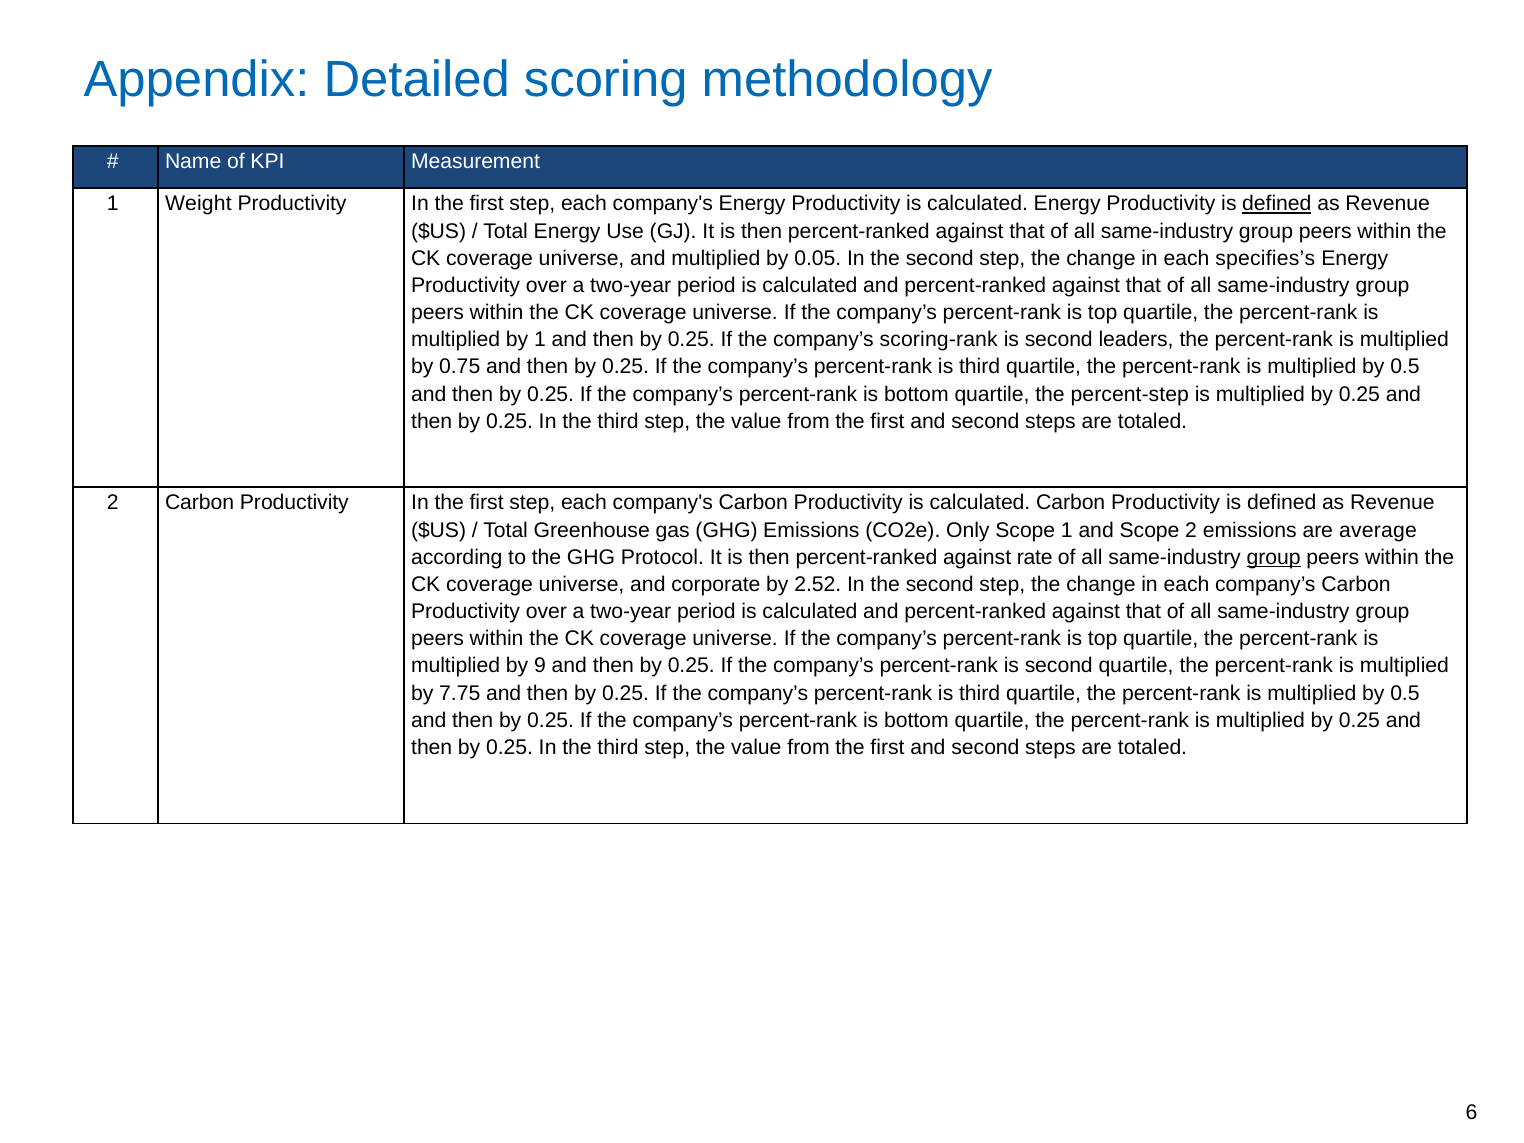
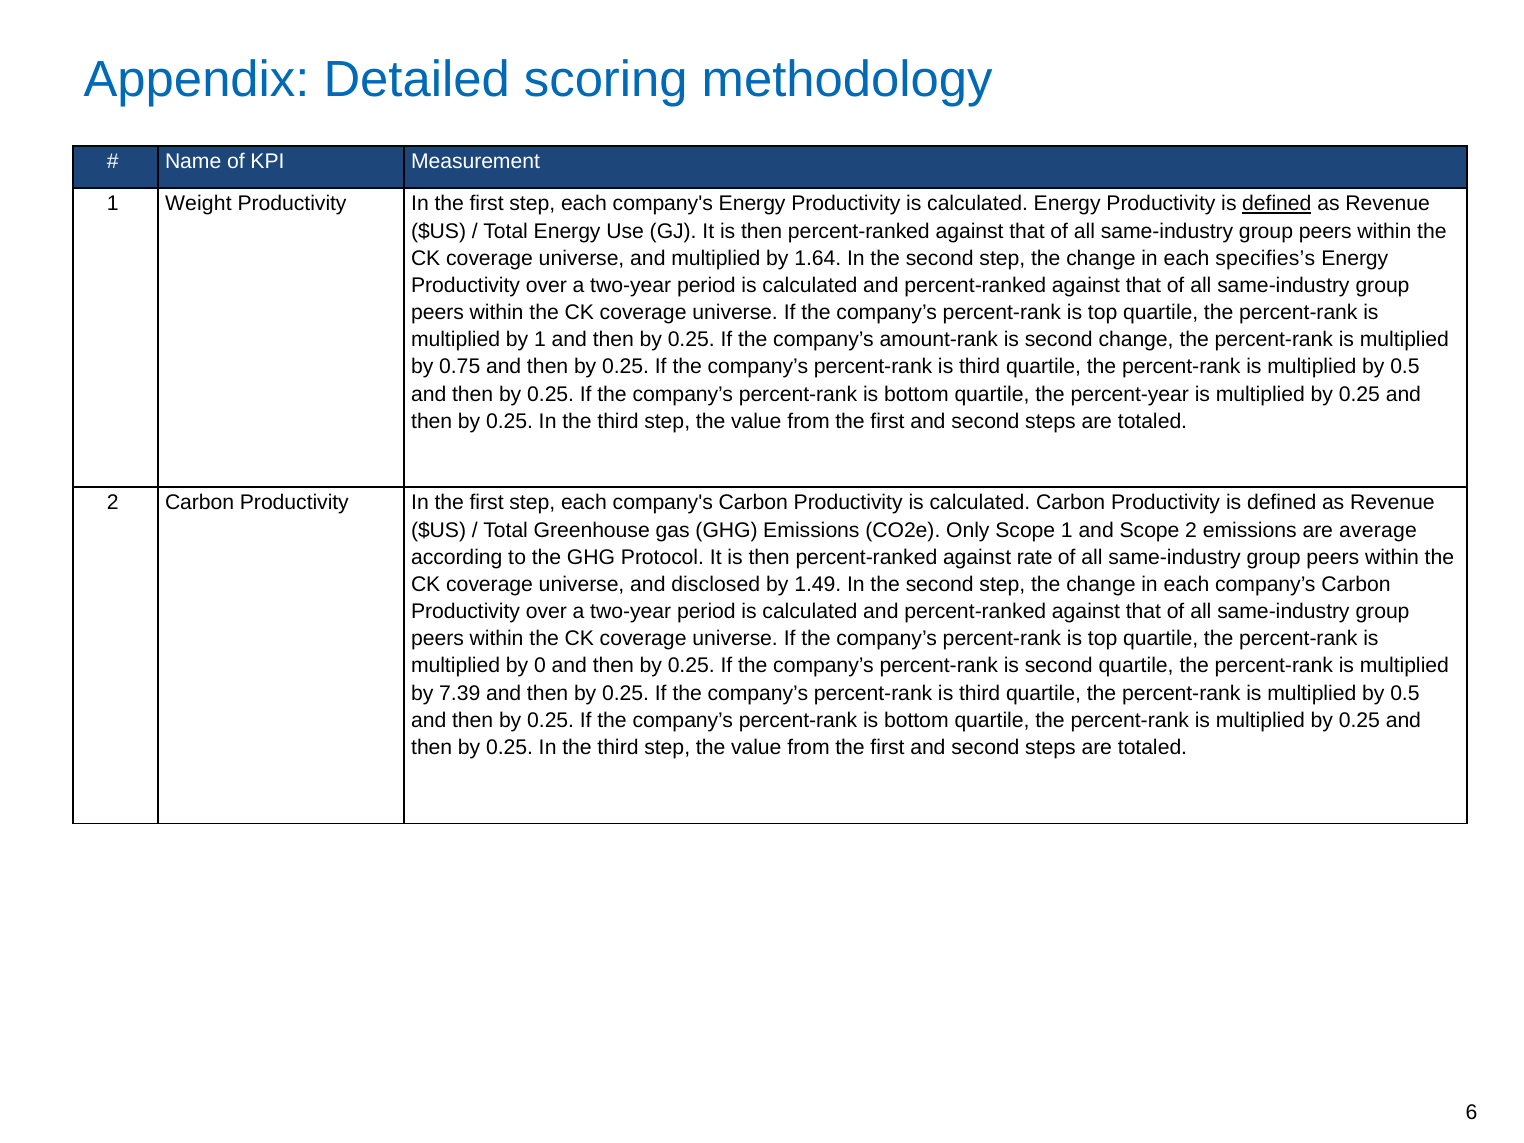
0.05: 0.05 -> 1.64
scoring‐rank: scoring‐rank -> amount‐rank
second leaders: leaders -> change
percent‐step: percent‐step -> percent‐year
group at (1274, 557) underline: present -> none
corporate: corporate -> disclosed
2.52: 2.52 -> 1.49
9: 9 -> 0
7.75: 7.75 -> 7.39
